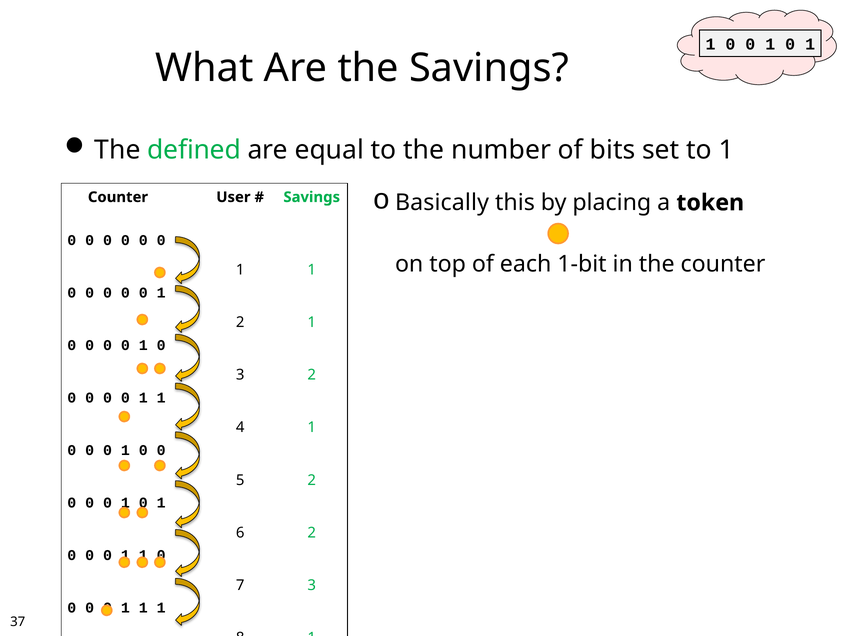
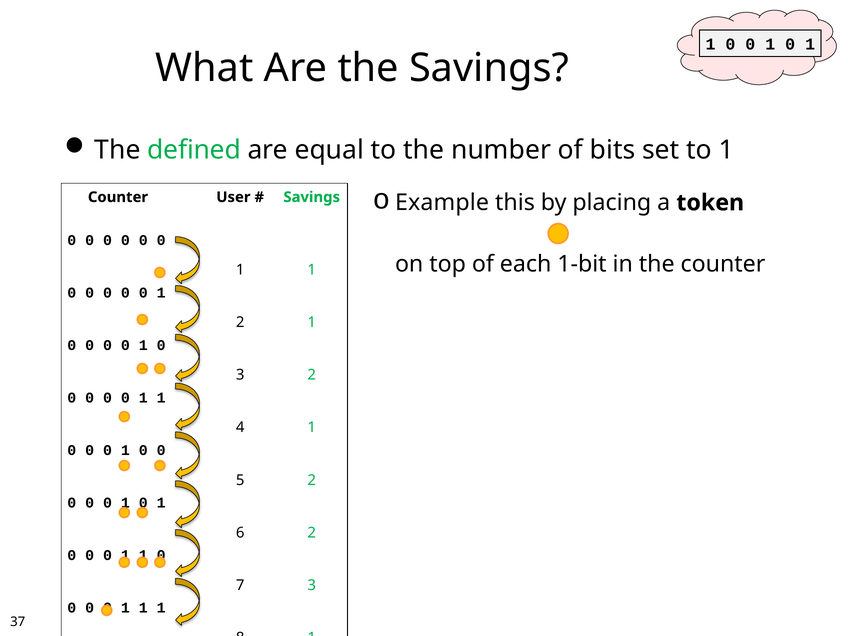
Basically: Basically -> Example
